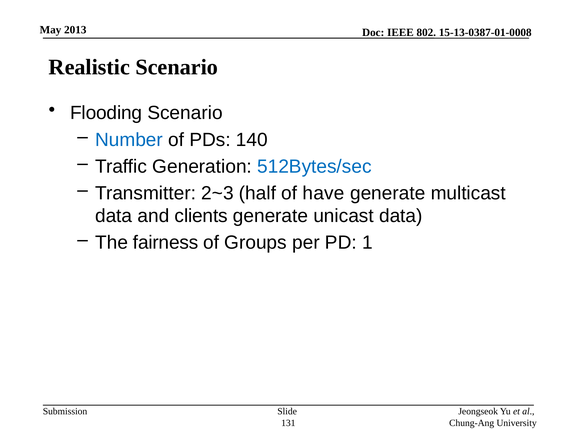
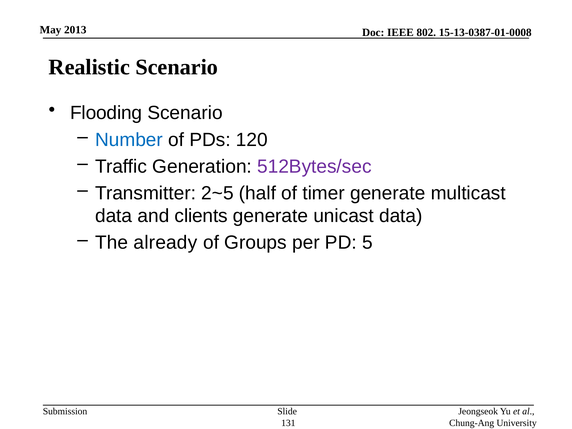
140: 140 -> 120
512Bytes/sec colour: blue -> purple
2~3: 2~3 -> 2~5
have: have -> timer
fairness: fairness -> already
1: 1 -> 5
